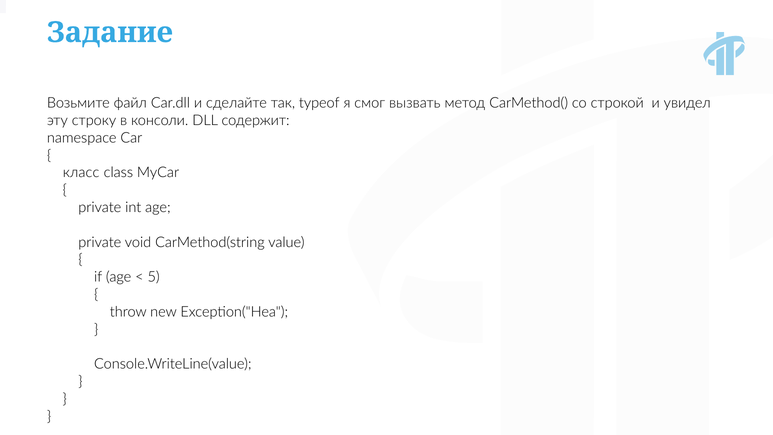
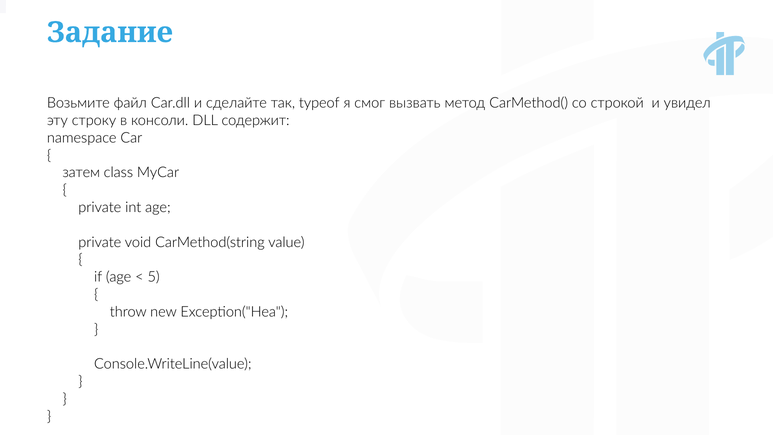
класс: класс -> затем
